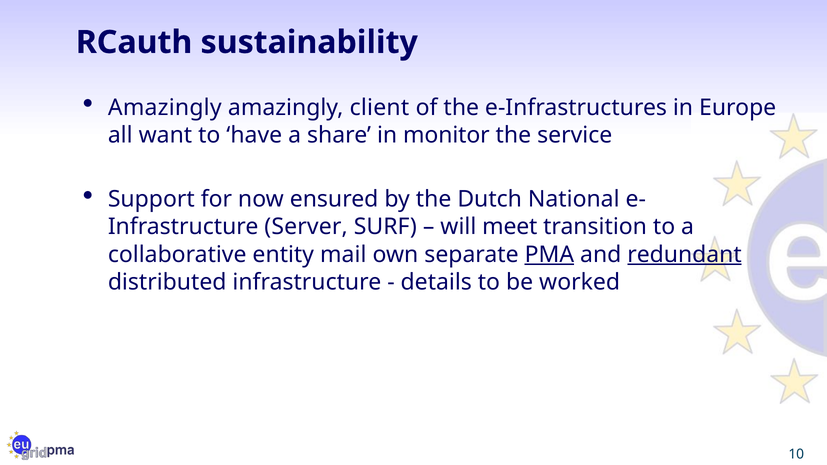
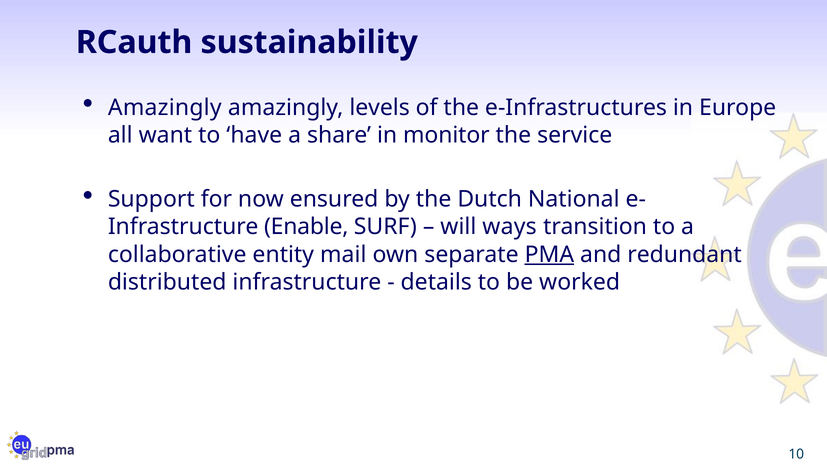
client: client -> levels
Server: Server -> Enable
meet: meet -> ways
redundant underline: present -> none
